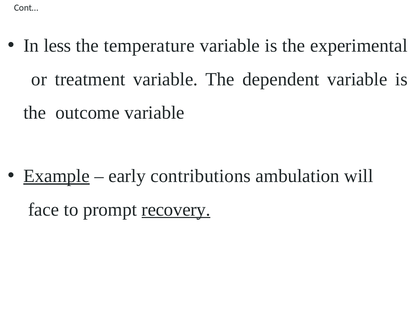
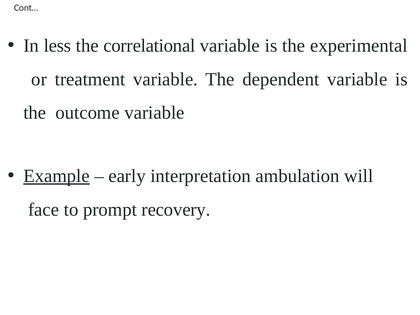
temperature: temperature -> correlational
contributions: contributions -> interpretation
recovery underline: present -> none
